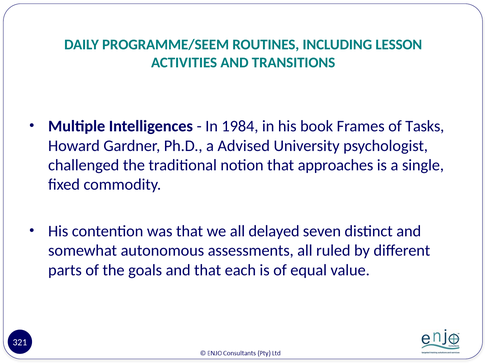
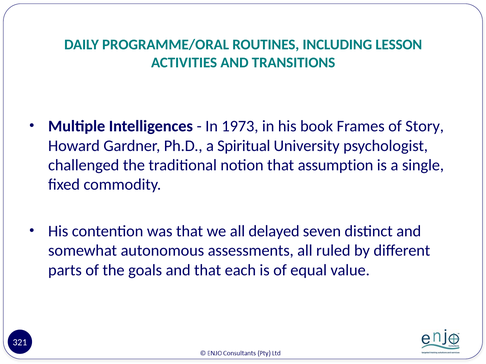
PROGRAMME/SEEM: PROGRAMME/SEEM -> PROGRAMME/ORAL
1984: 1984 -> 1973
Tasks: Tasks -> Story
Advised: Advised -> Spiritual
approaches: approaches -> assumption
